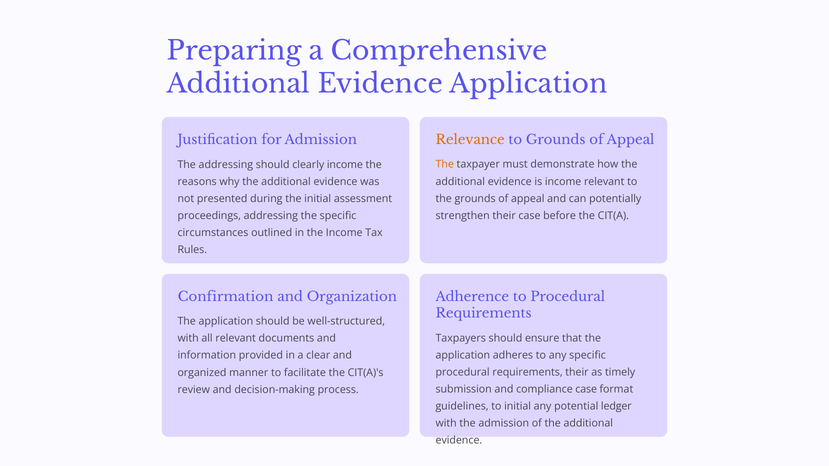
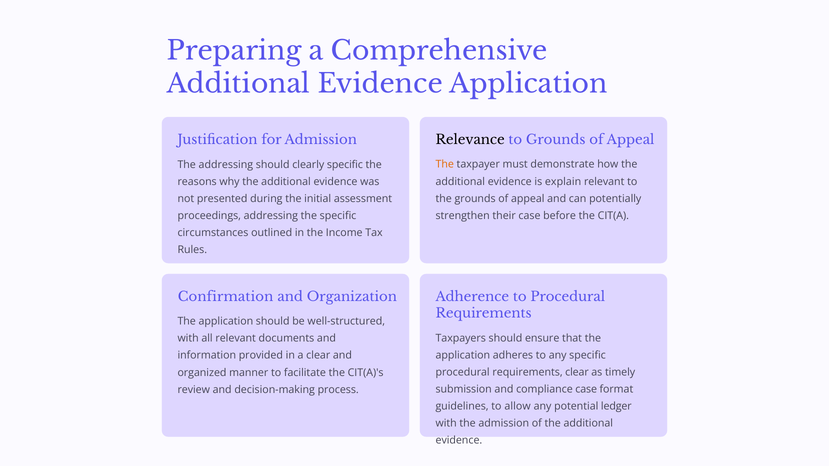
Relevance colour: orange -> black
clearly income: income -> specific
is income: income -> explain
requirements their: their -> clear
to initial: initial -> allow
